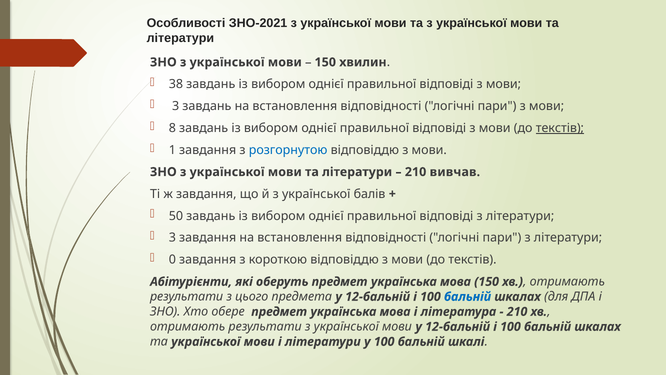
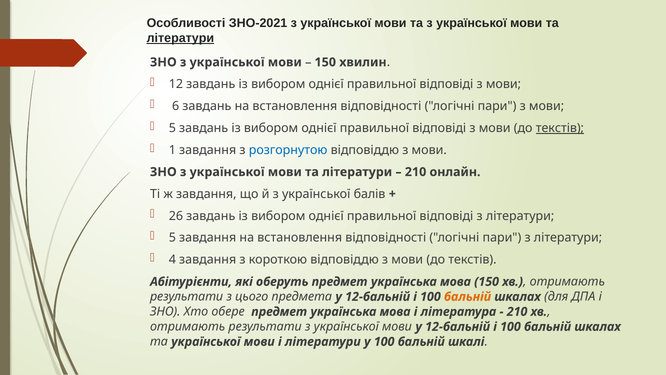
літератури at (180, 38) underline: none -> present
38: 38 -> 12
3 at (176, 106): 3 -> 6
8 at (172, 128): 8 -> 5
вивчав: вивчав -> онлайн
50: 50 -> 26
3 at (172, 238): 3 -> 5
0: 0 -> 4
бальній at (468, 296) colour: blue -> orange
